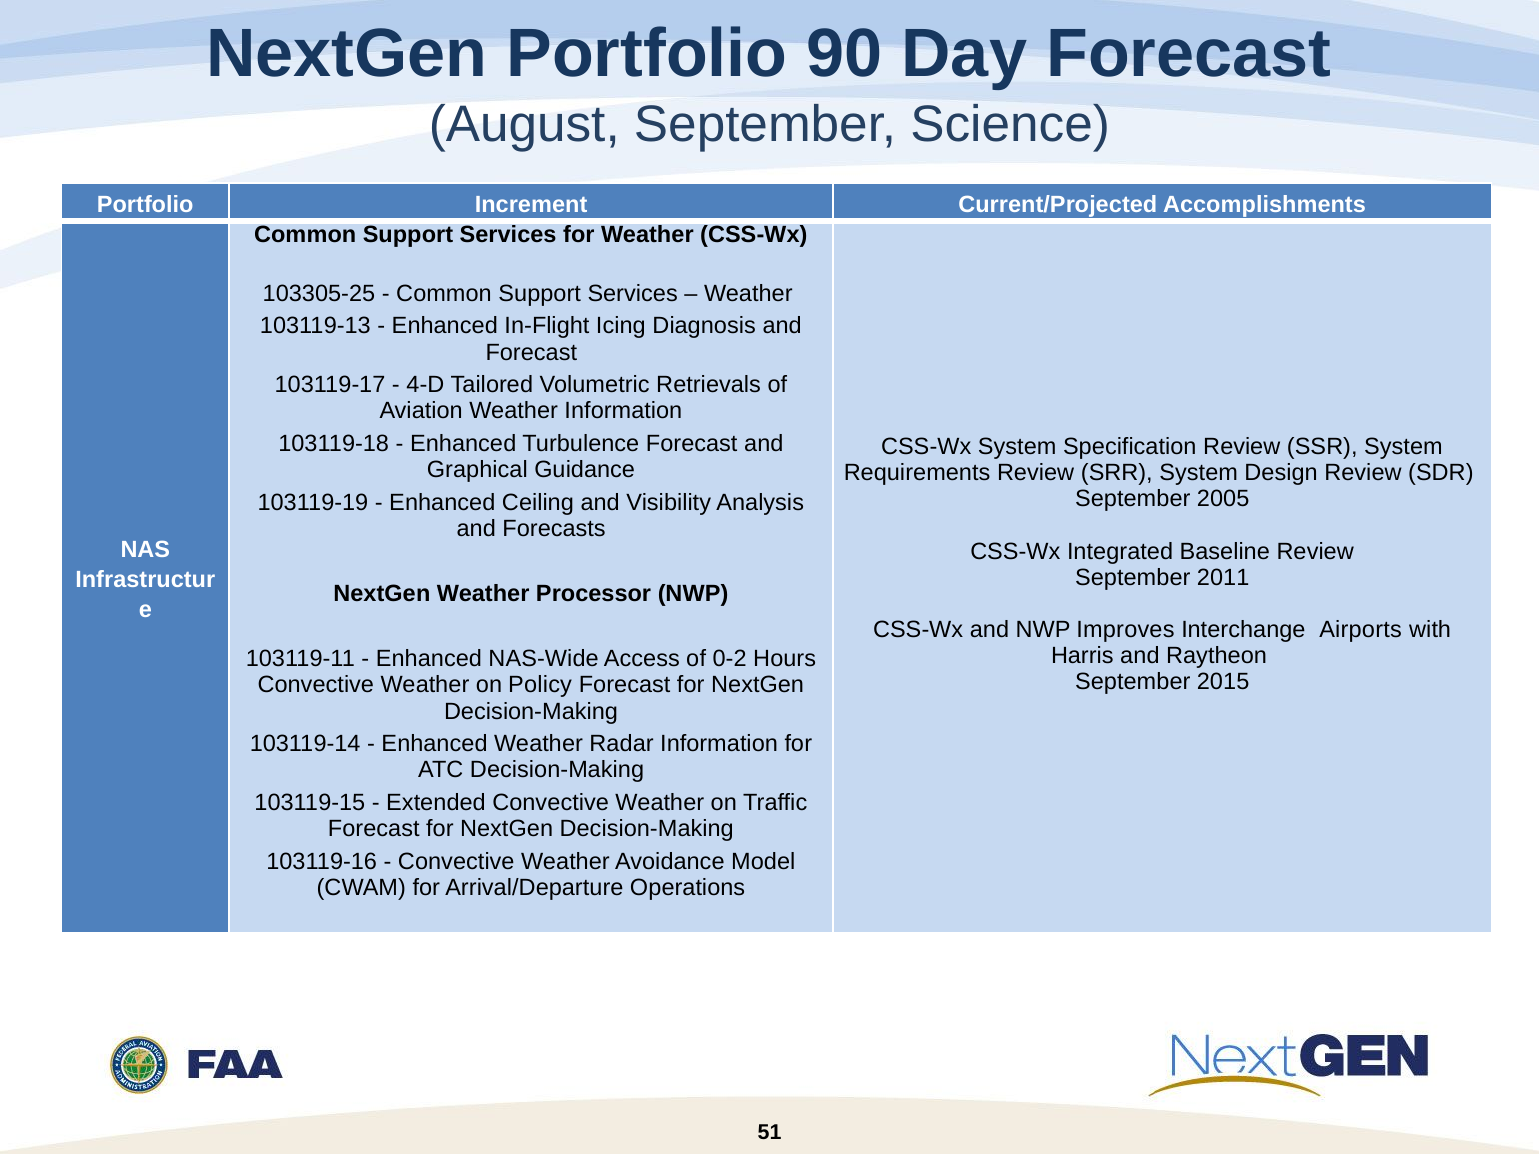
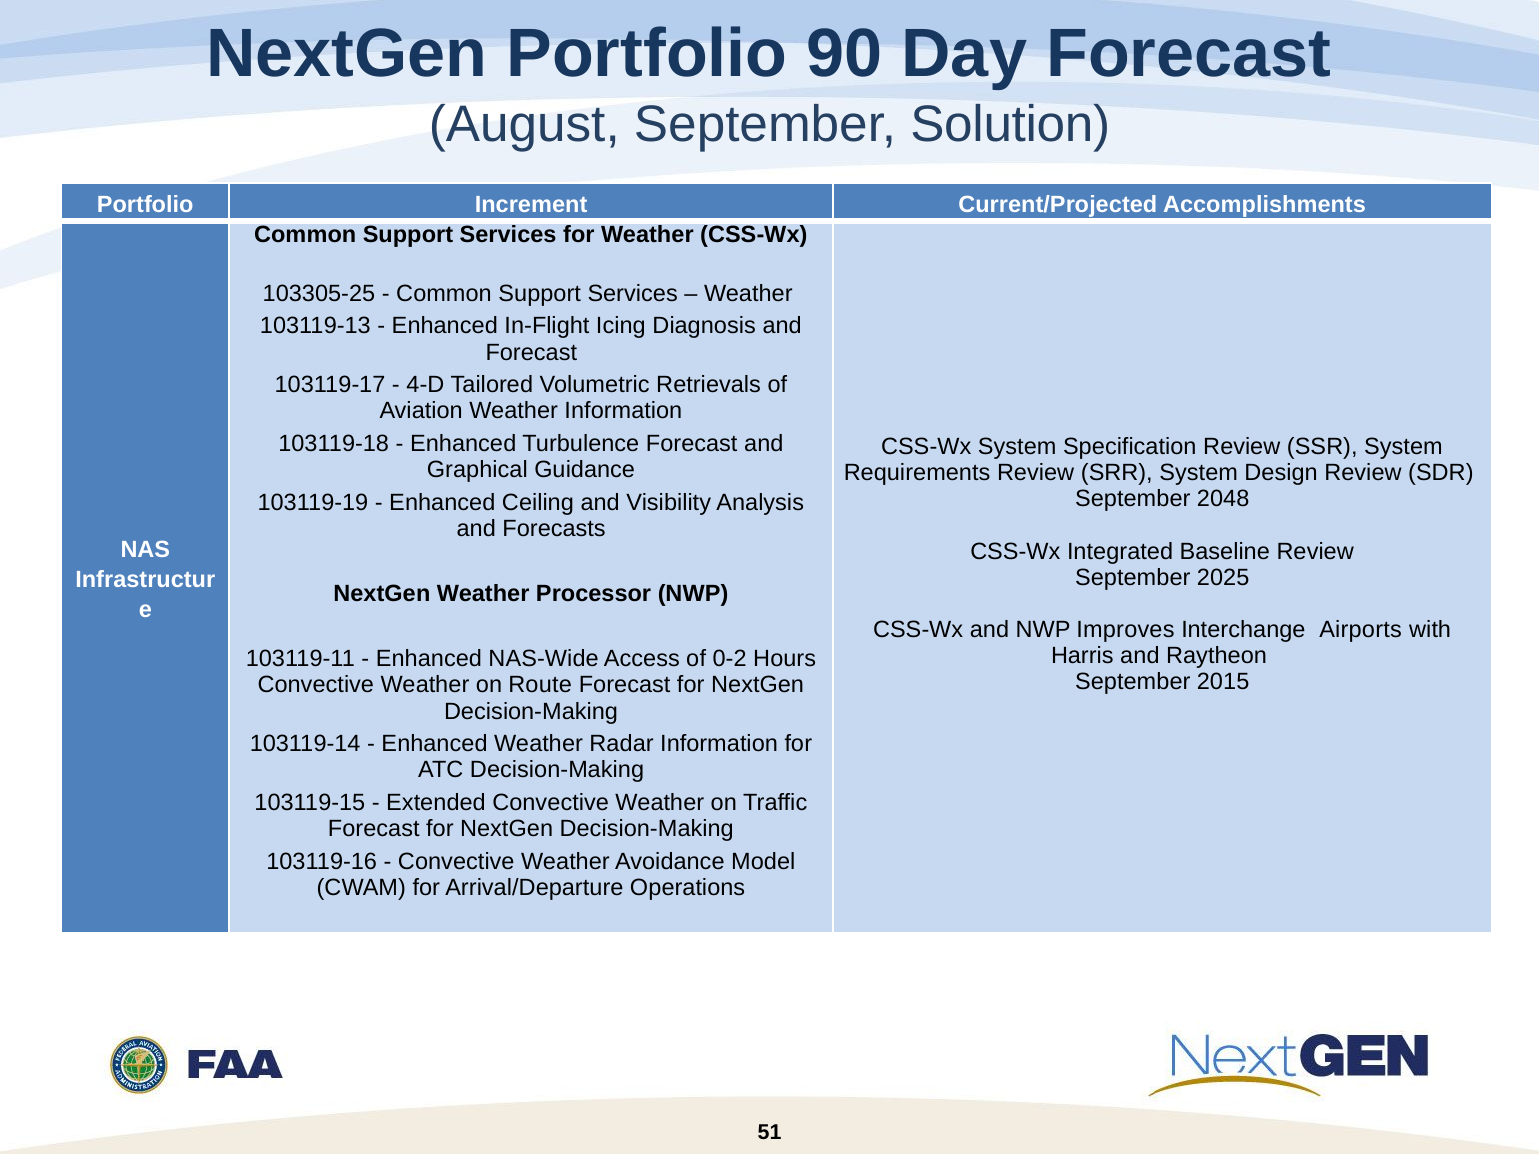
Science: Science -> Solution
2005: 2005 -> 2048
2011: 2011 -> 2025
Policy: Policy -> Route
